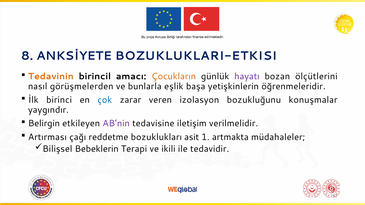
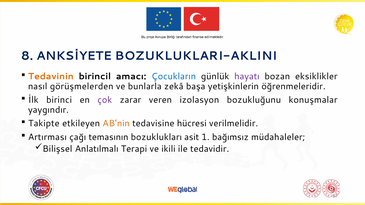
BOZUKLUKLARI-ETKISI: BOZUKLUKLARI-ETKISI -> BOZUKLUKLARI-AKLINI
Çocukların colour: orange -> blue
ölçütlerini: ölçütlerini -> eksiklikler
eşlik: eşlik -> zekâ
çok colour: blue -> purple
Belirgin: Belirgin -> Takipte
AB’nin colour: purple -> orange
iletişim: iletişim -> hücresi
reddetme: reddetme -> temasının
artmakta: artmakta -> bağımsız
Bebeklerin: Bebeklerin -> Anlatılmalı
